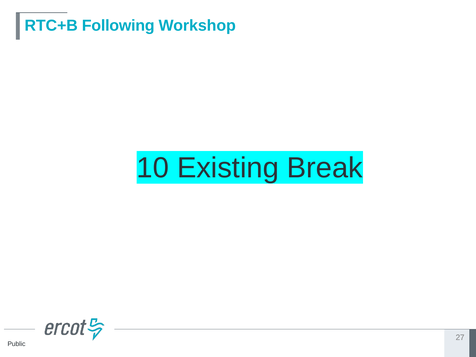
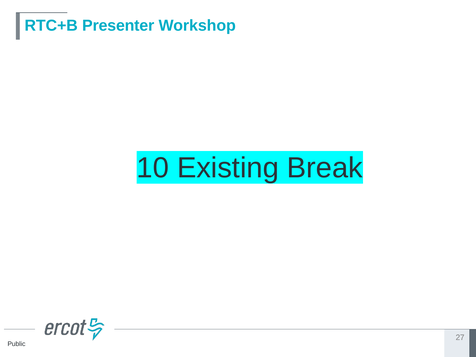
Following: Following -> Presenter
